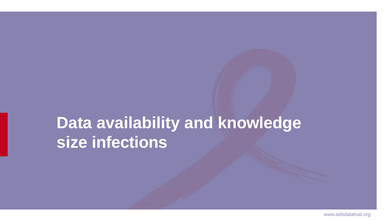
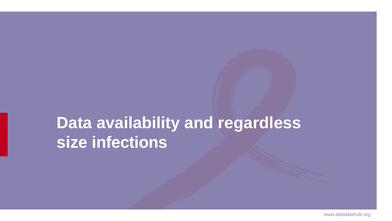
knowledge: knowledge -> regardless
